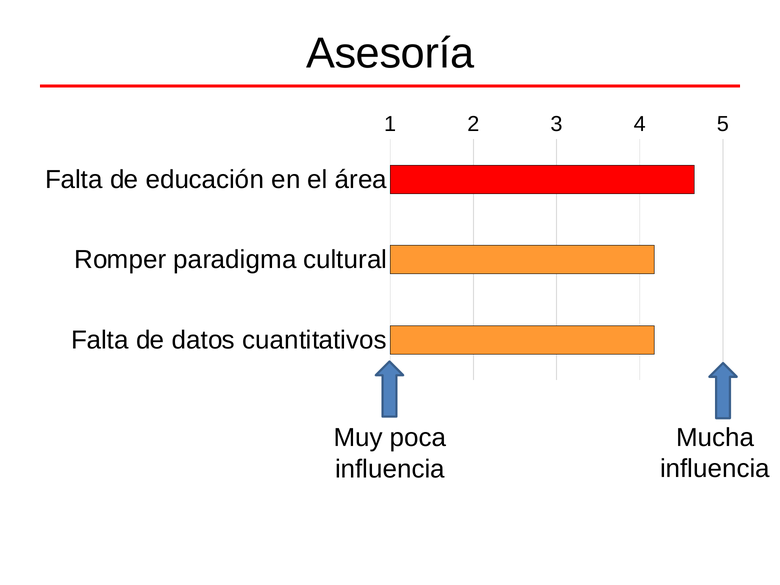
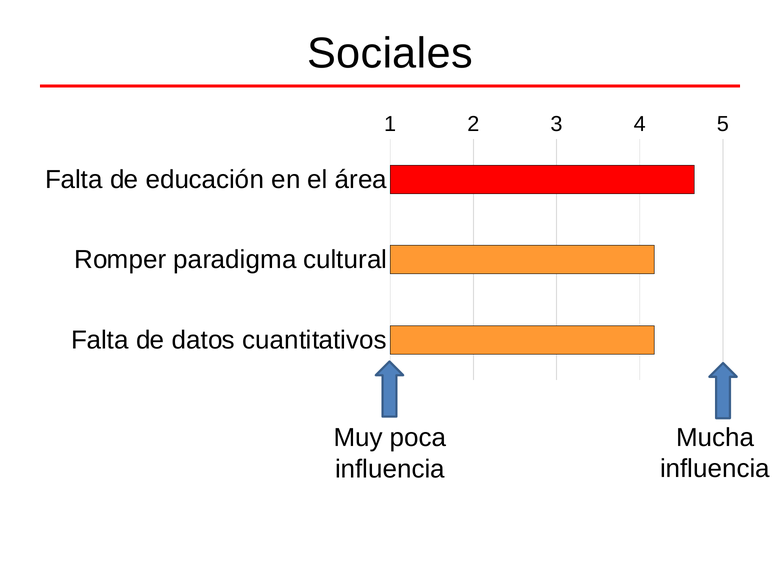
Asesoría: Asesoría -> Sociales
